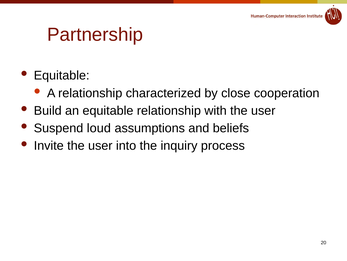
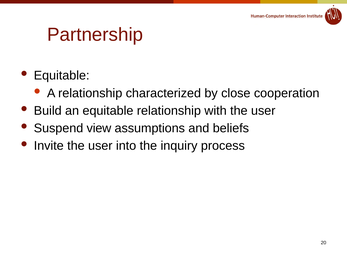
loud: loud -> view
